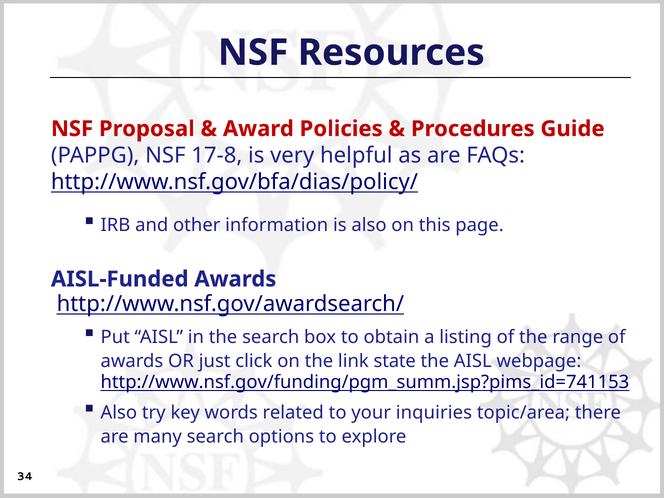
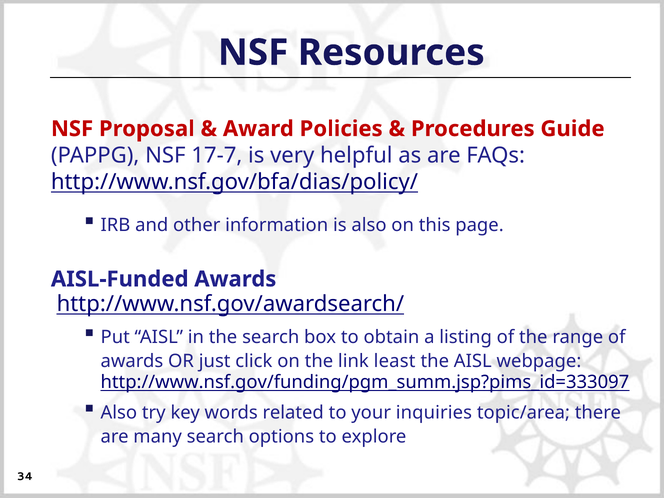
17-8: 17-8 -> 17-7
state: state -> least
http://www.nsf.gov/funding/pgm_summ.jsp?pims_id=741153: http://www.nsf.gov/funding/pgm_summ.jsp?pims_id=741153 -> http://www.nsf.gov/funding/pgm_summ.jsp?pims_id=333097
